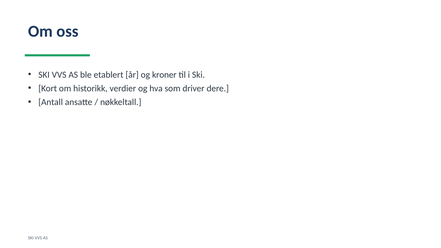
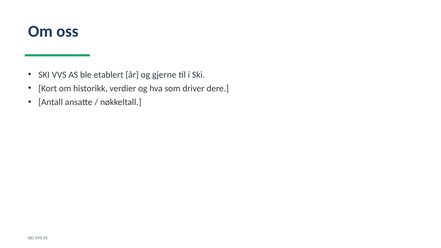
kroner: kroner -> gjerne
